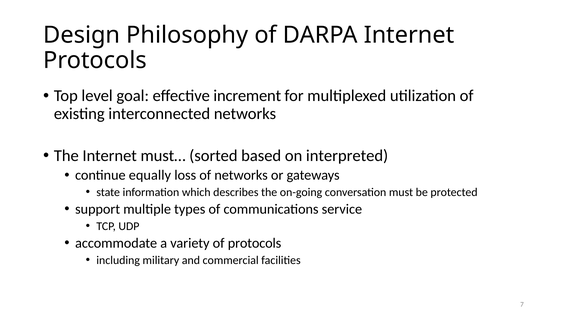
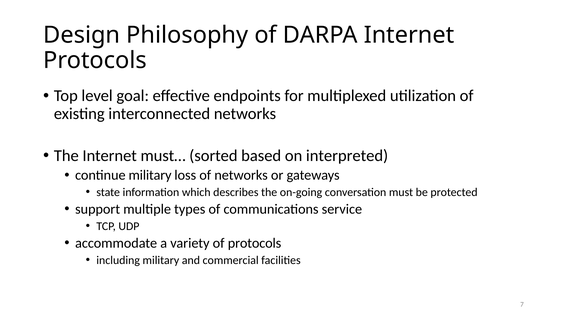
increment: increment -> endpoints
continue equally: equally -> military
